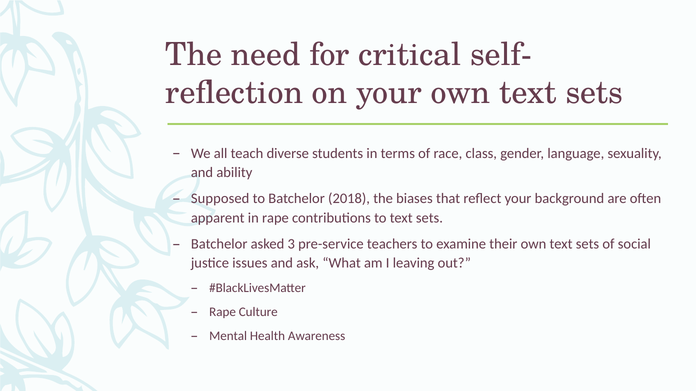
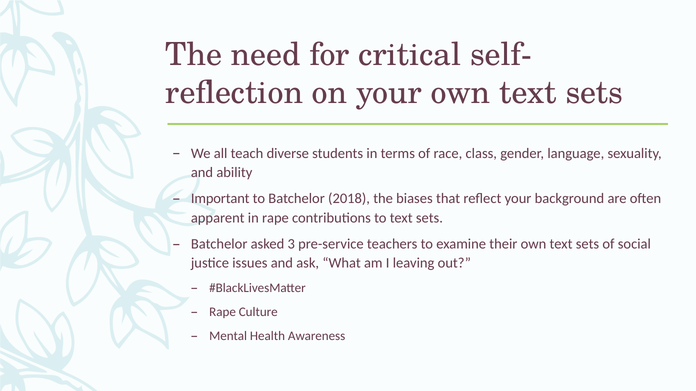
Supposed: Supposed -> Important
